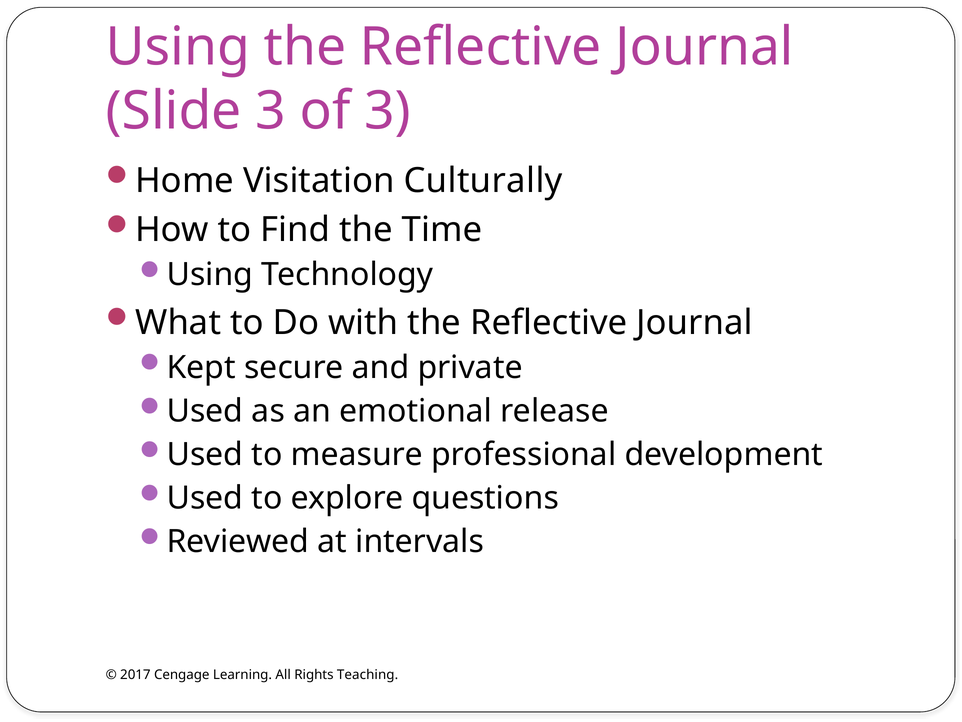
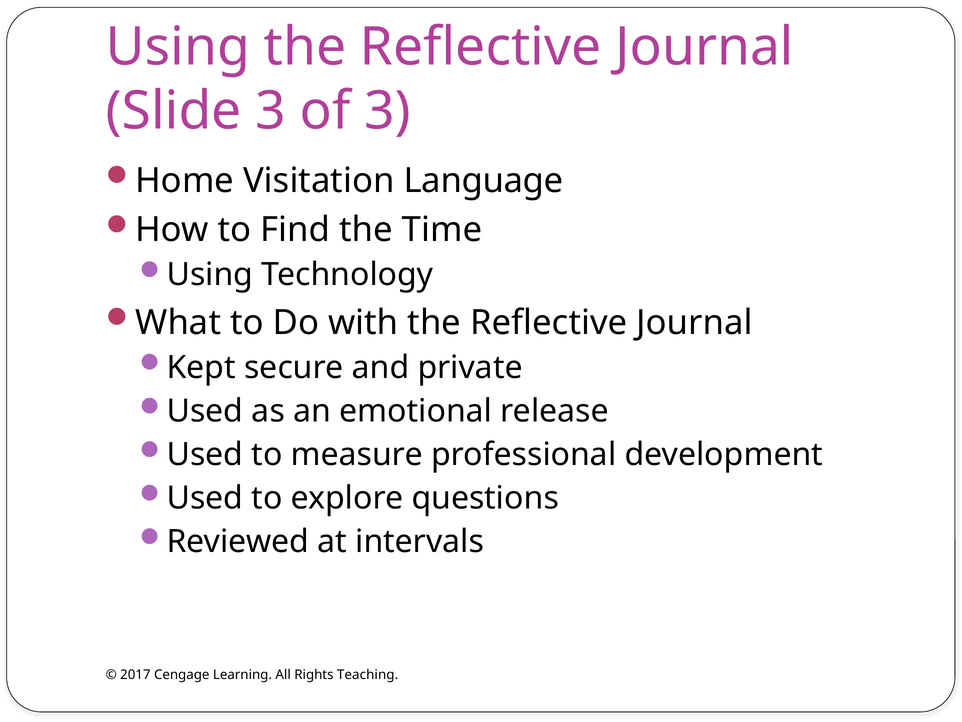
Culturally: Culturally -> Language
